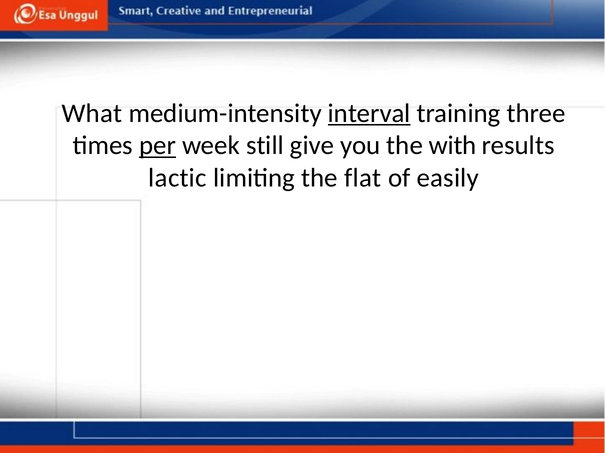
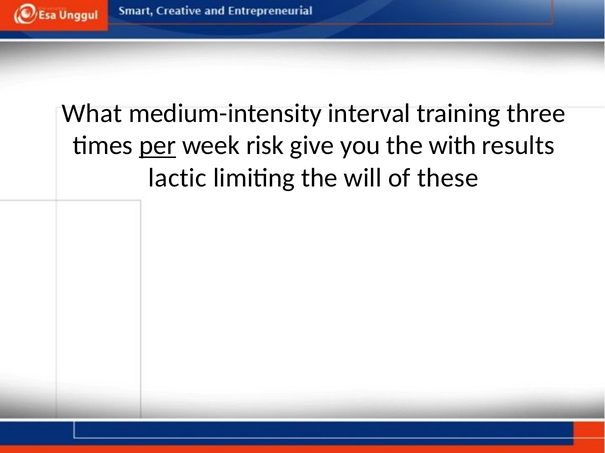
interval underline: present -> none
still: still -> risk
flat: flat -> will
easily: easily -> these
